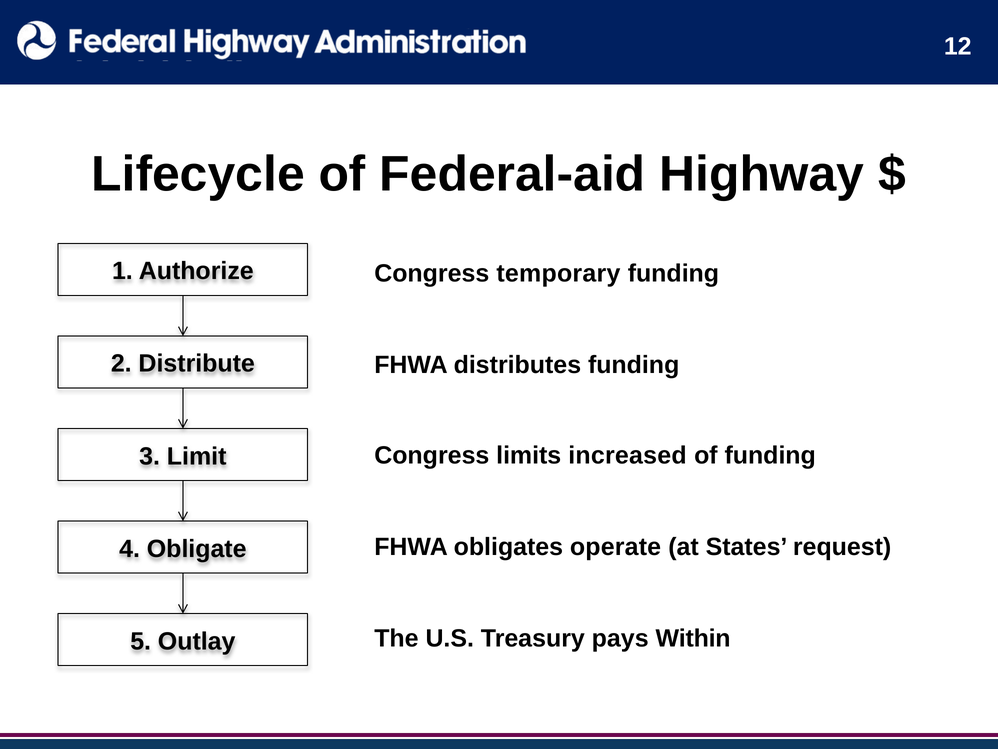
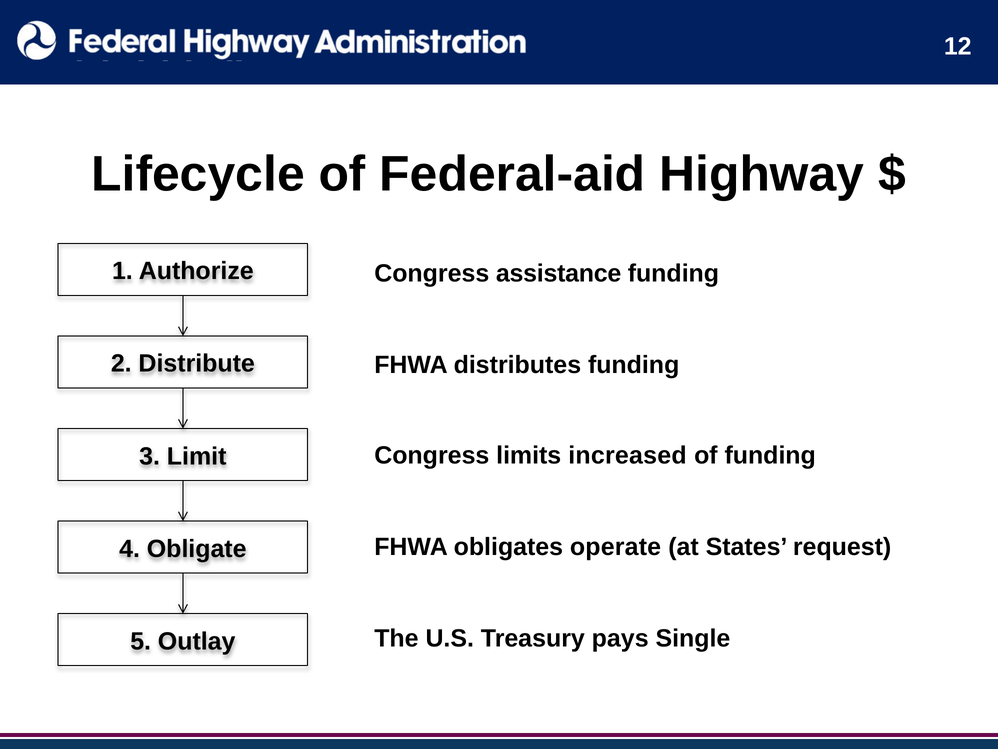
temporary: temporary -> assistance
Within: Within -> Single
